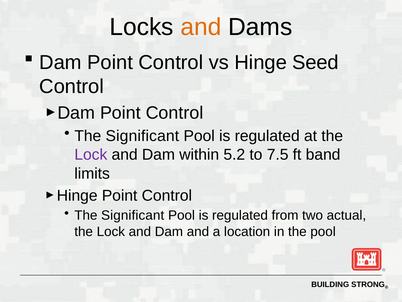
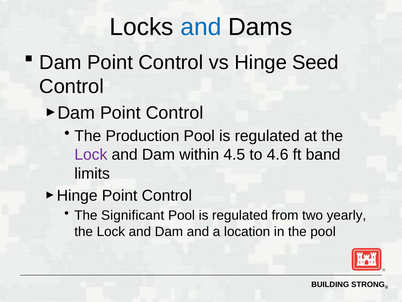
and at (201, 27) colour: orange -> blue
Significant at (142, 136): Significant -> Production
5.2: 5.2 -> 4.5
7.5: 7.5 -> 4.6
actual: actual -> yearly
